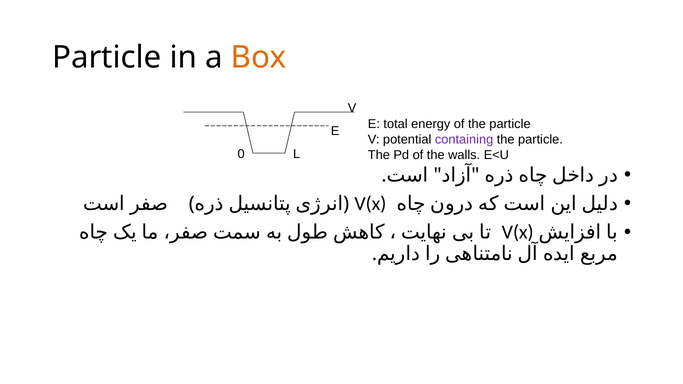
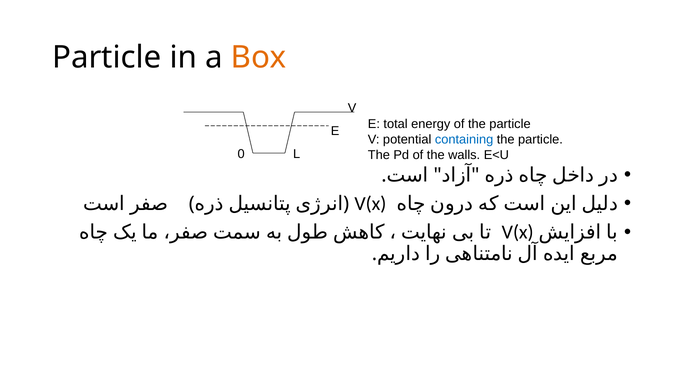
containing colour: purple -> blue
